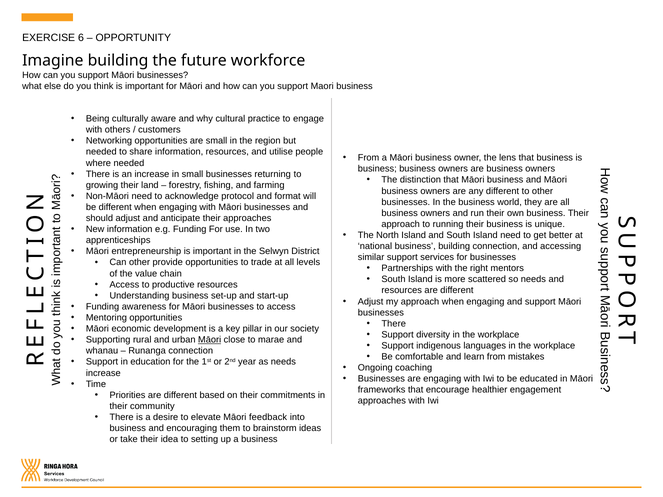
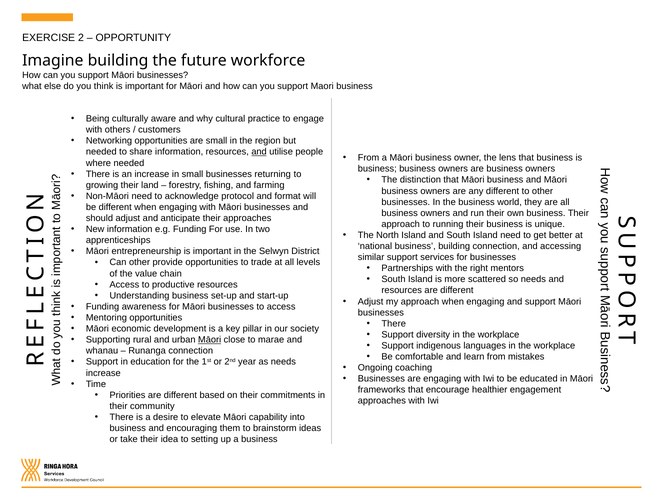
6: 6 -> 2
and at (259, 152) underline: none -> present
feedback: feedback -> capability
